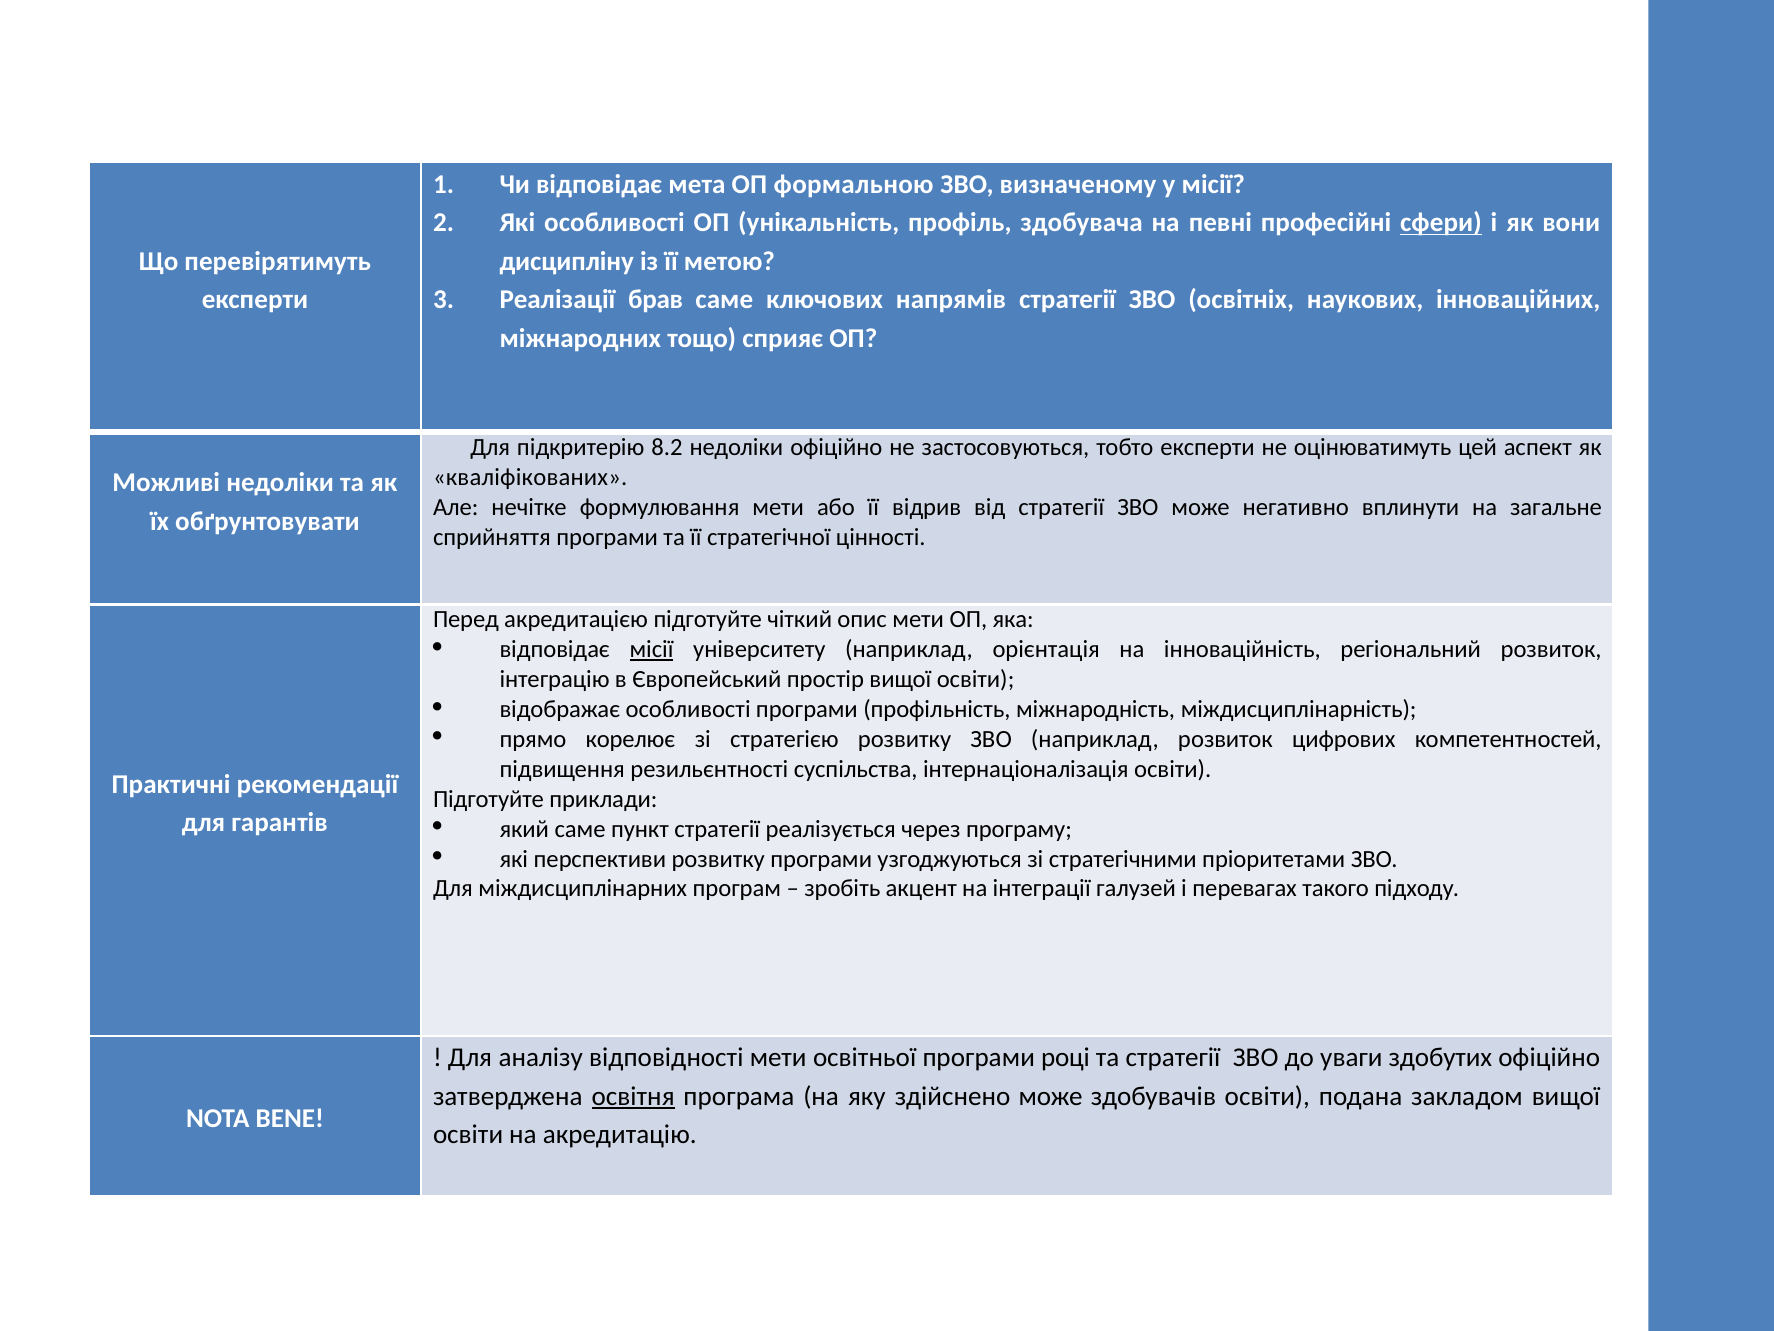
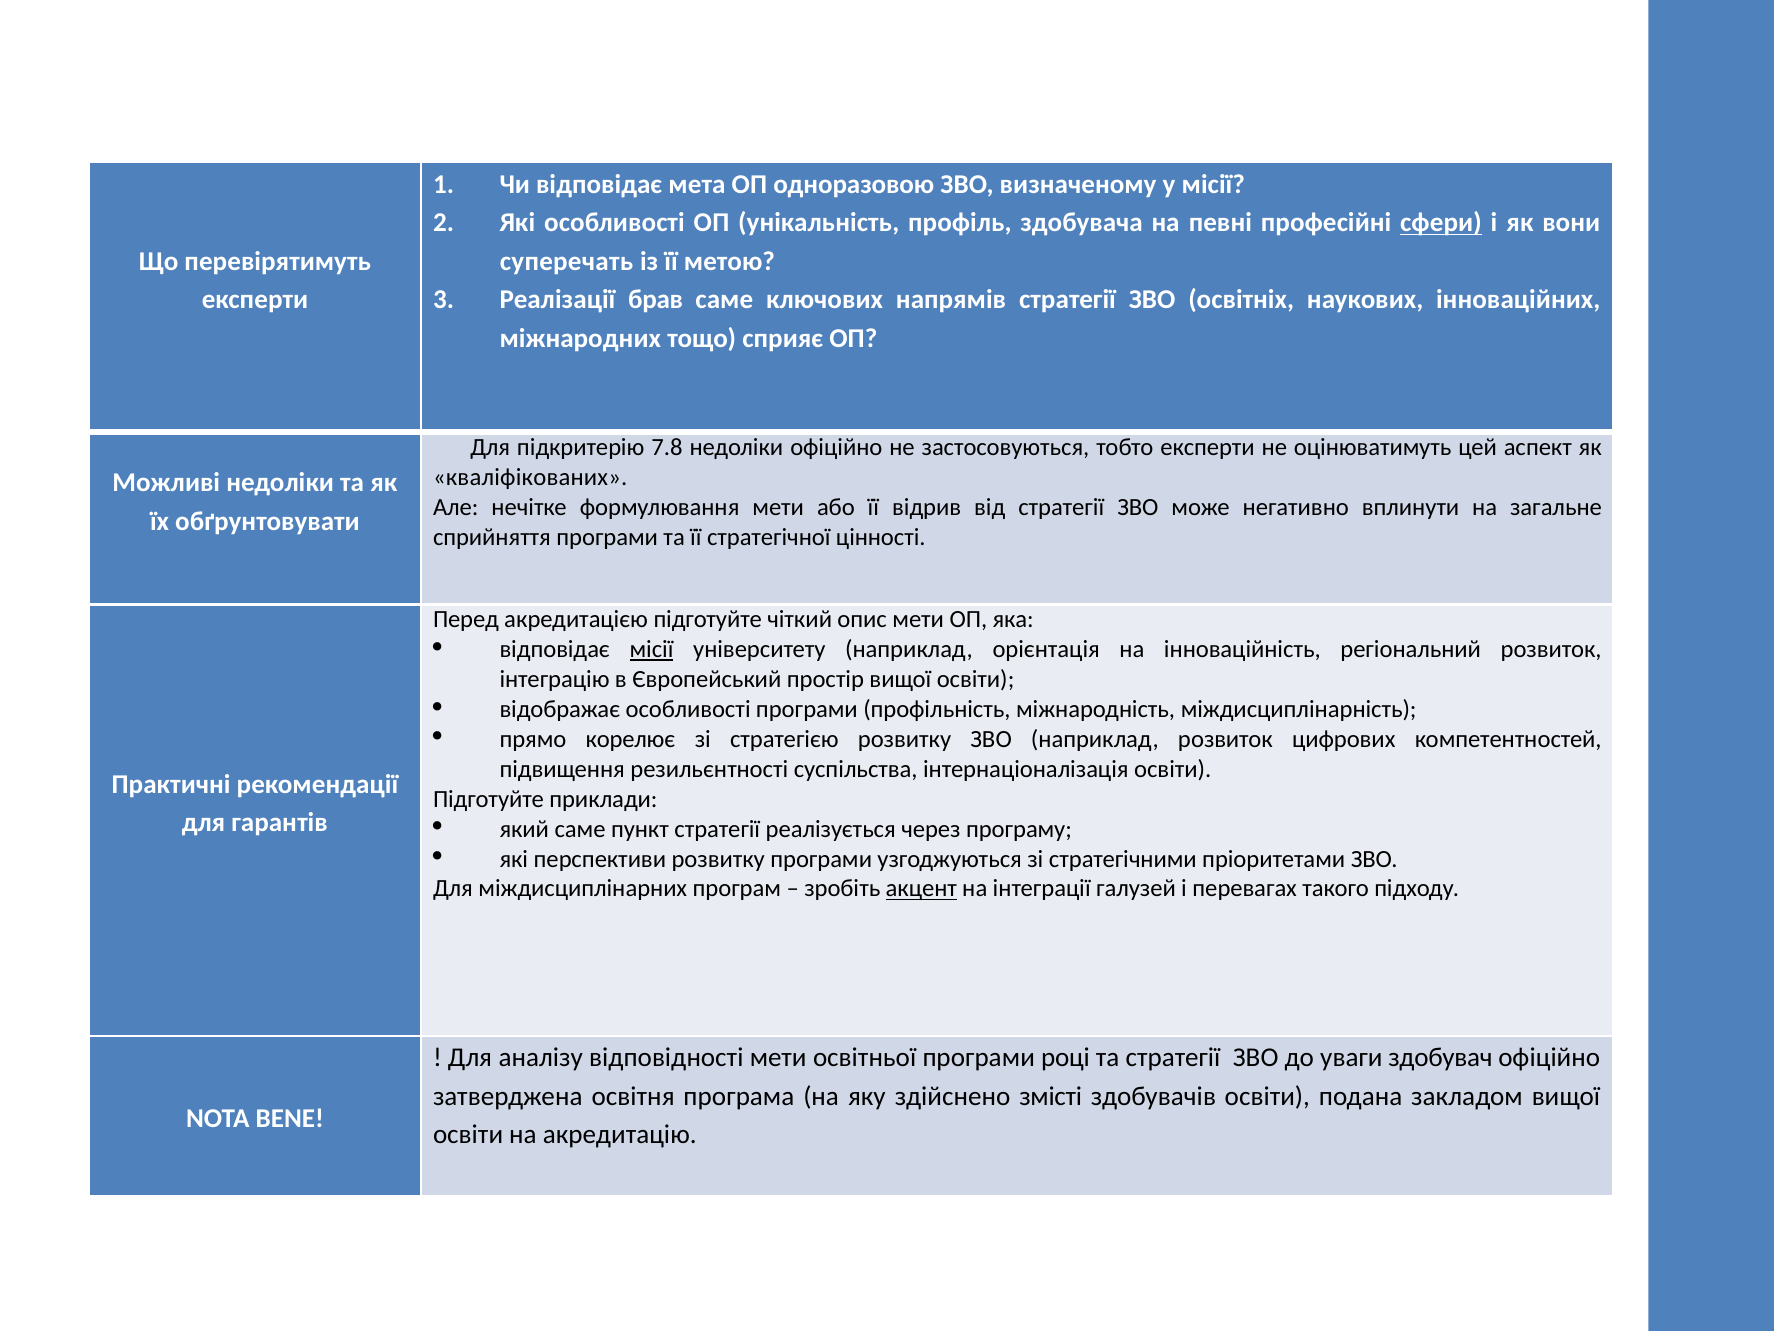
формальною: формальною -> одноразовою
дисципліну: дисципліну -> суперечать
8.2: 8.2 -> 7.8
акцент underline: none -> present
здобутих: здобутих -> здобувач
освітня underline: present -> none
здійснено може: може -> змісті
